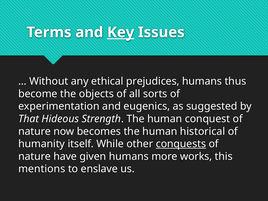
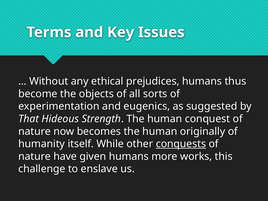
Key underline: present -> none
historical: historical -> originally
mentions: mentions -> challenge
